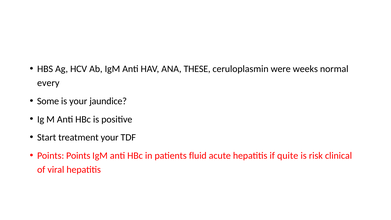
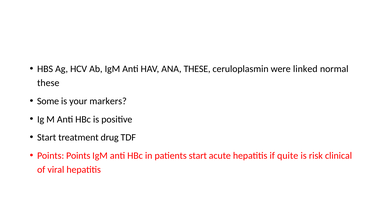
weeks: weeks -> linked
every at (48, 83): every -> these
jaundice: jaundice -> markers
treatment your: your -> drug
patients fluid: fluid -> start
